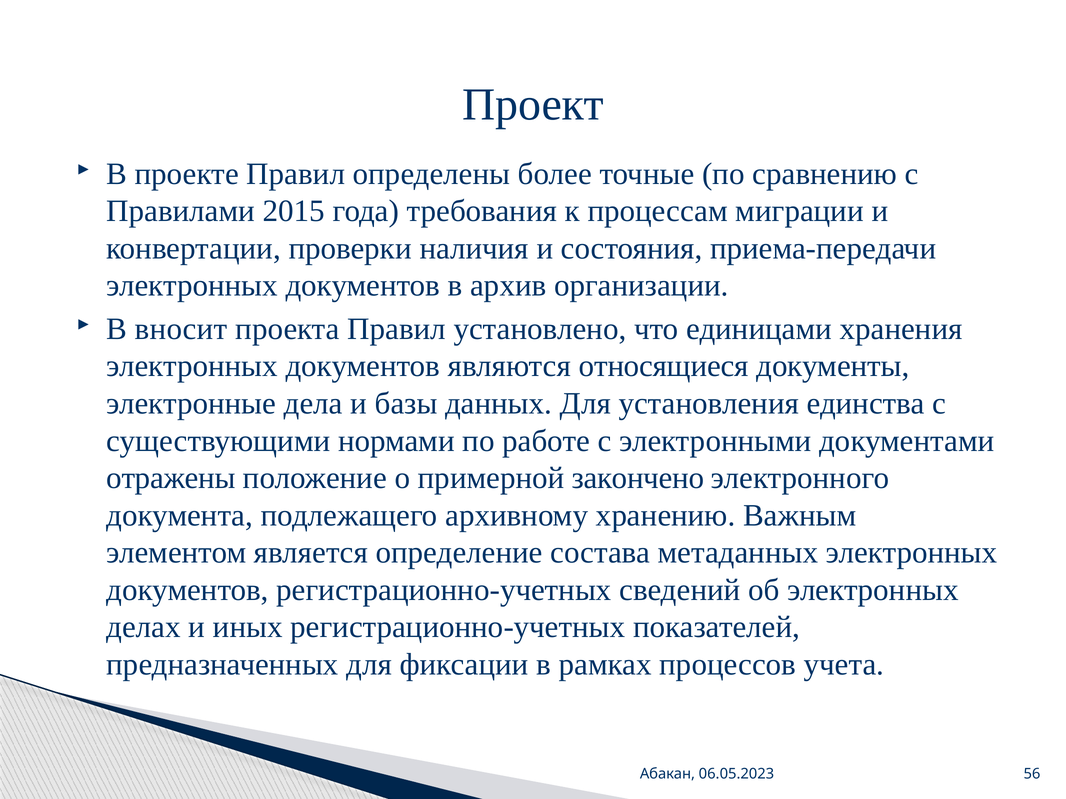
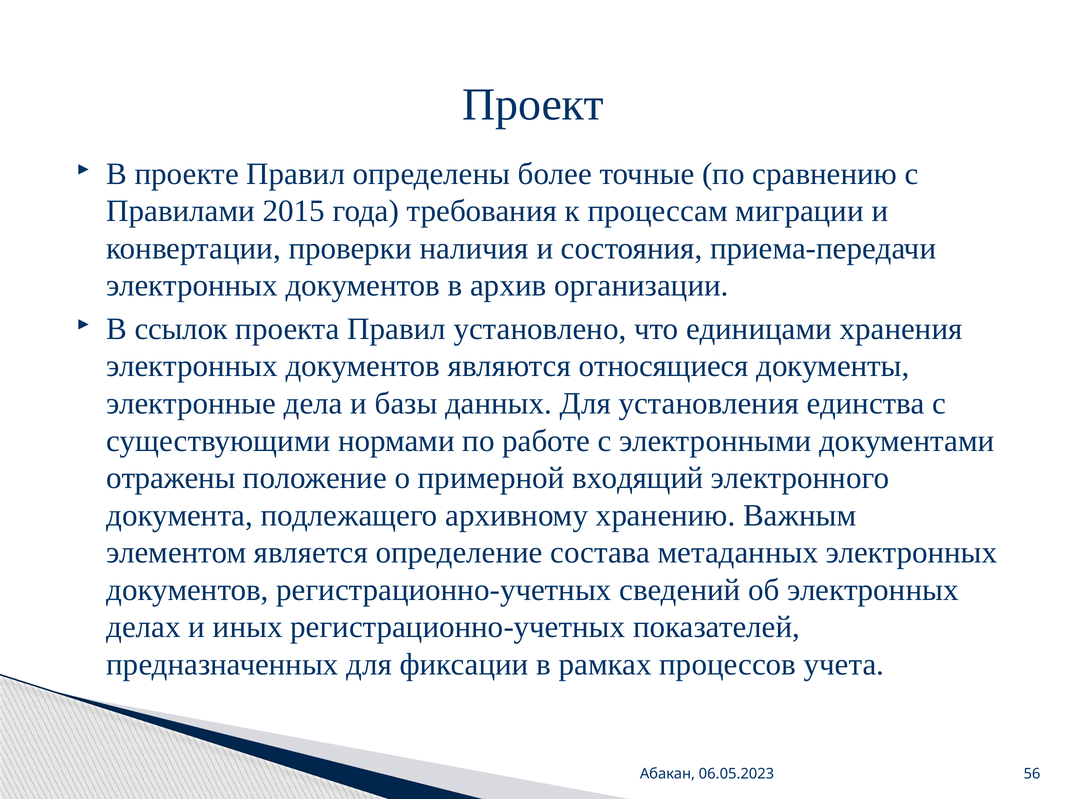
вносит: вносит -> ссылок
закончено: закончено -> входящий
